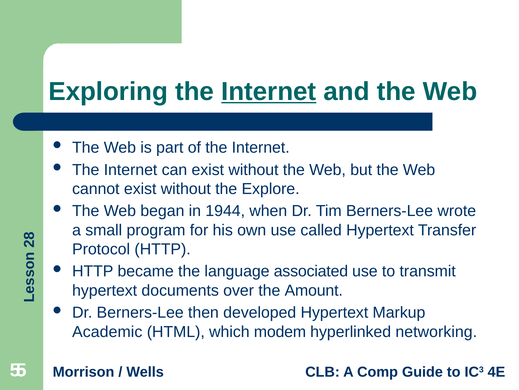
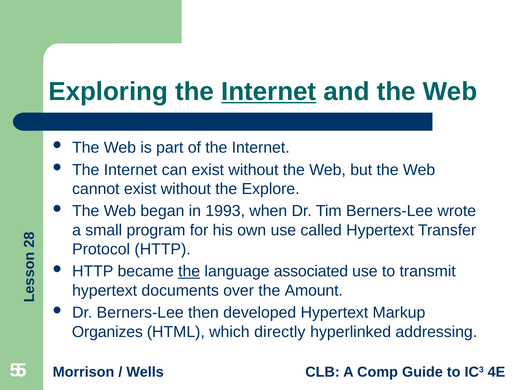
1944: 1944 -> 1993
the at (189, 271) underline: none -> present
Academic: Academic -> Organizes
modem: modem -> directly
networking: networking -> addressing
